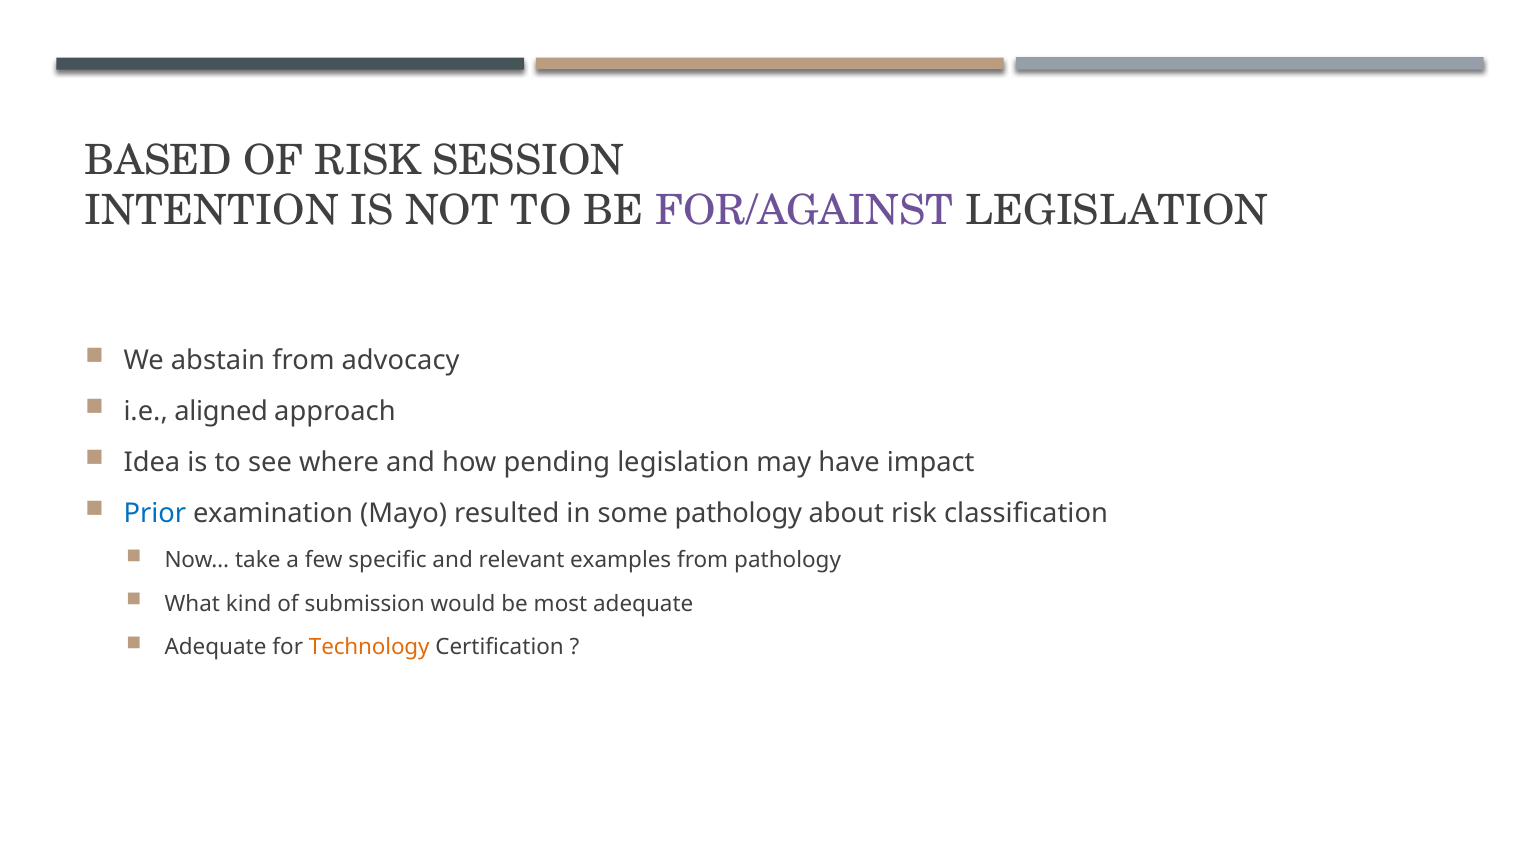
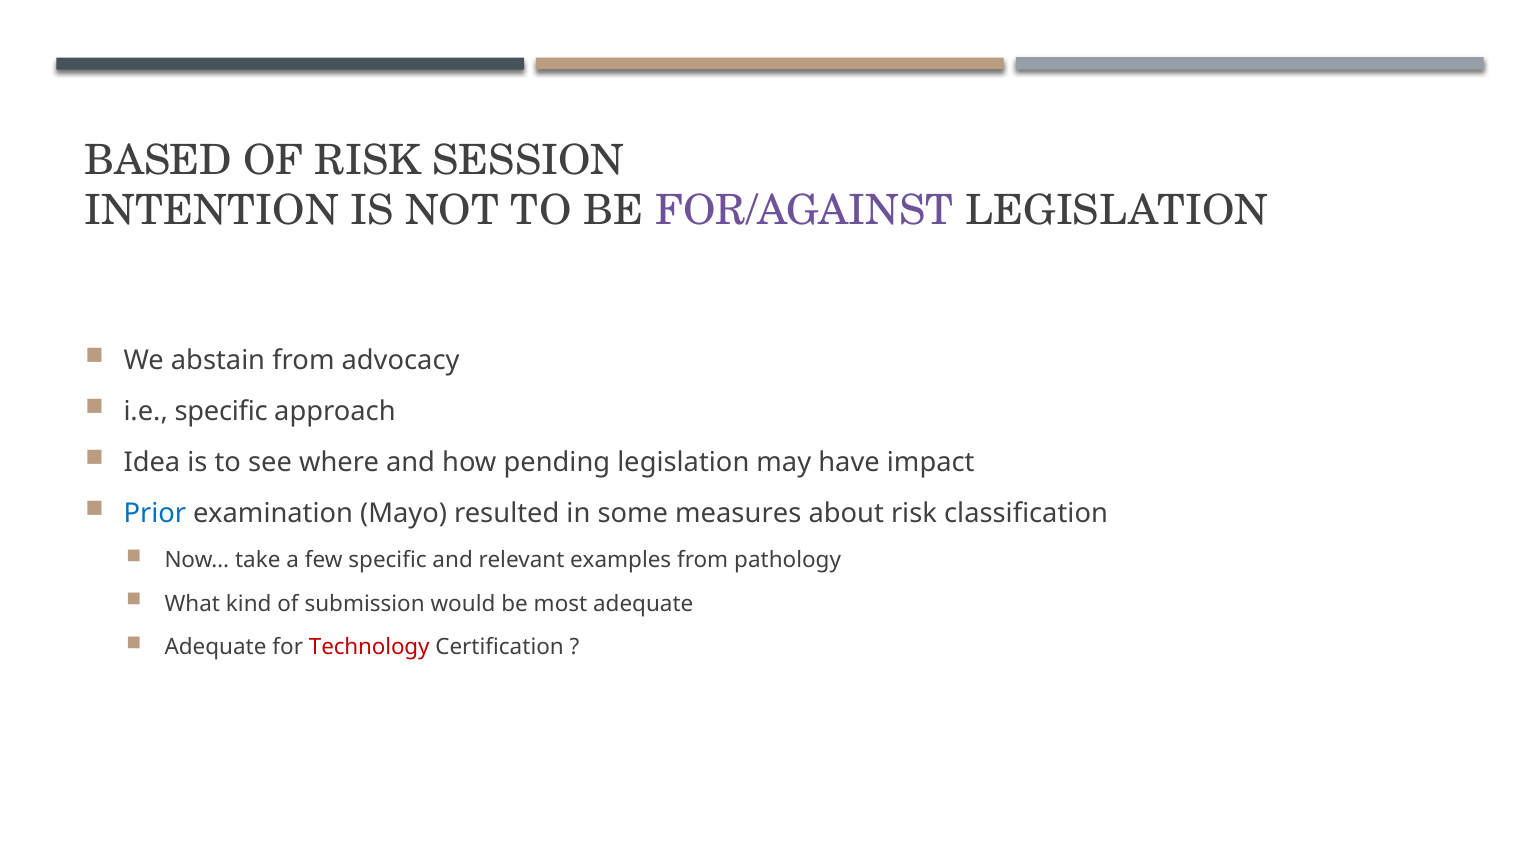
i.e aligned: aligned -> specific
some pathology: pathology -> measures
Technology colour: orange -> red
